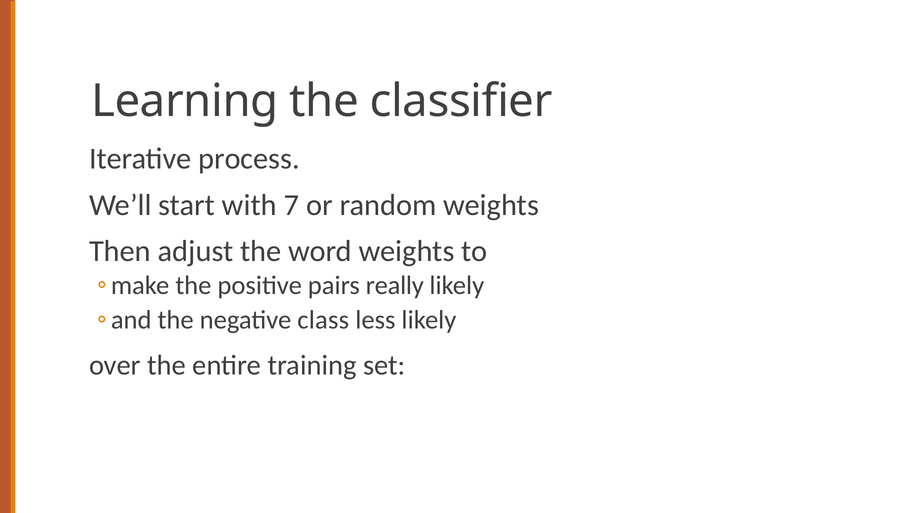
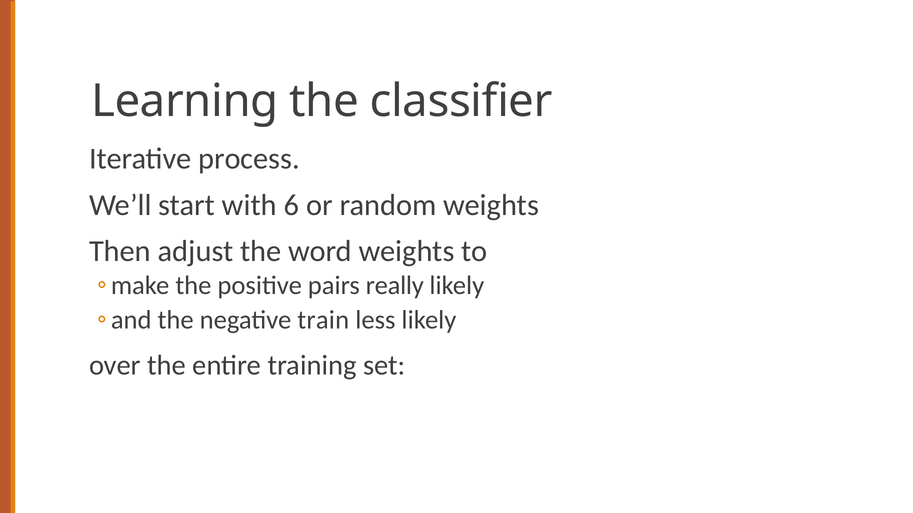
7: 7 -> 6
class: class -> train
